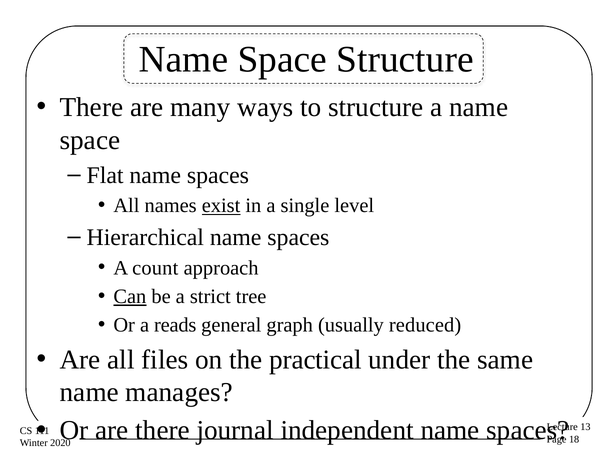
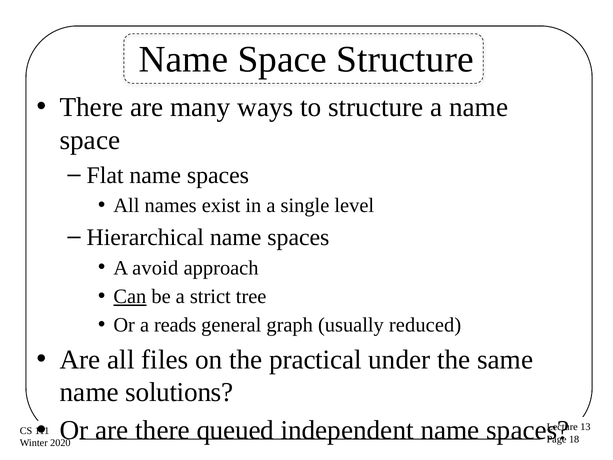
exist underline: present -> none
count: count -> avoid
manages: manages -> solutions
journal: journal -> queued
